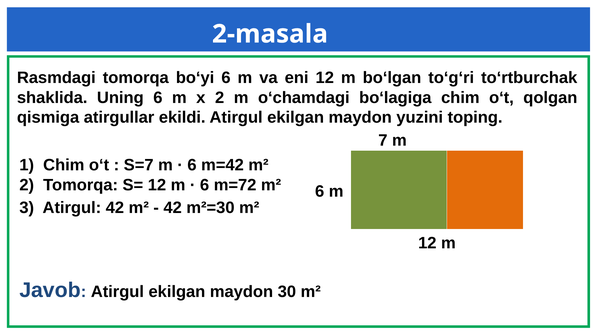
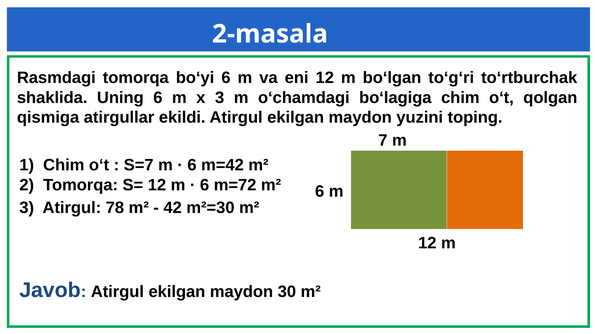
x 2: 2 -> 3
Atirgul 42: 42 -> 78
